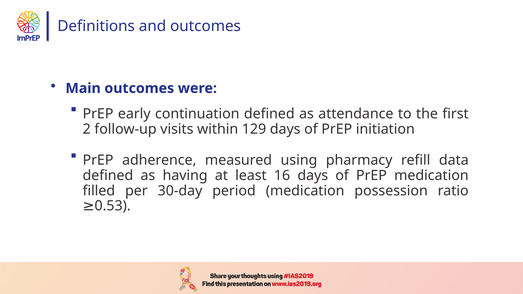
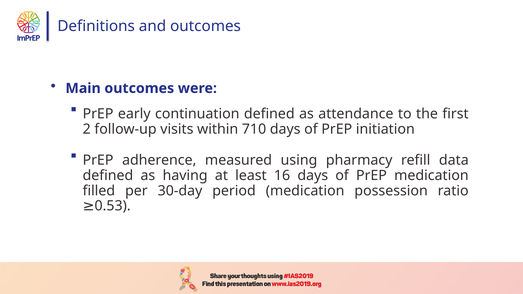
129: 129 -> 710
